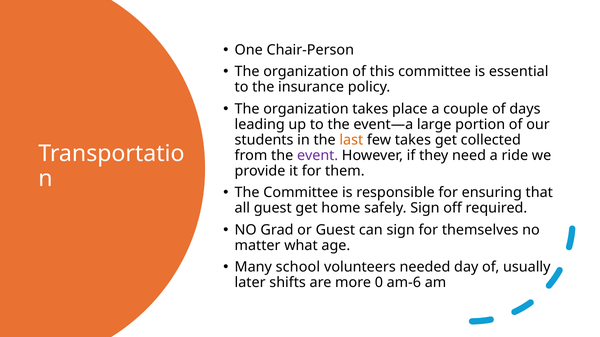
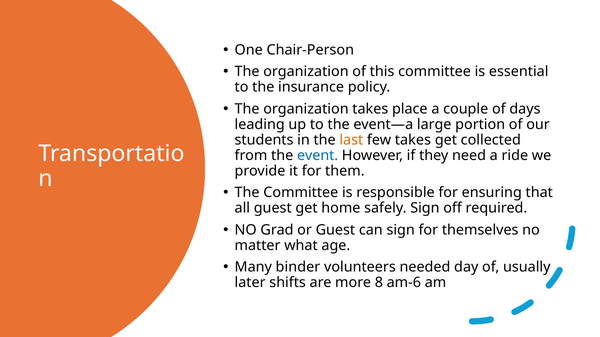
event colour: purple -> blue
school: school -> binder
0: 0 -> 8
